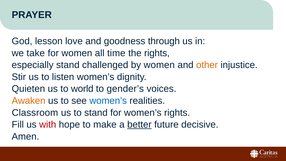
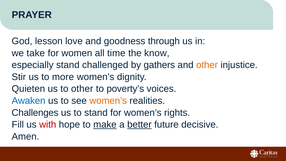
the rights: rights -> know
by women: women -> gathers
listen: listen -> more
to world: world -> other
gender’s: gender’s -> poverty’s
Awaken colour: orange -> blue
women’s at (108, 101) colour: blue -> orange
Classroom: Classroom -> Challenges
make underline: none -> present
